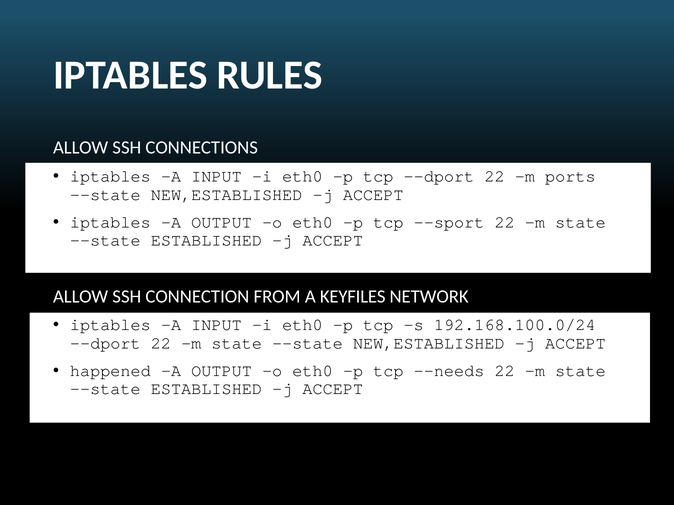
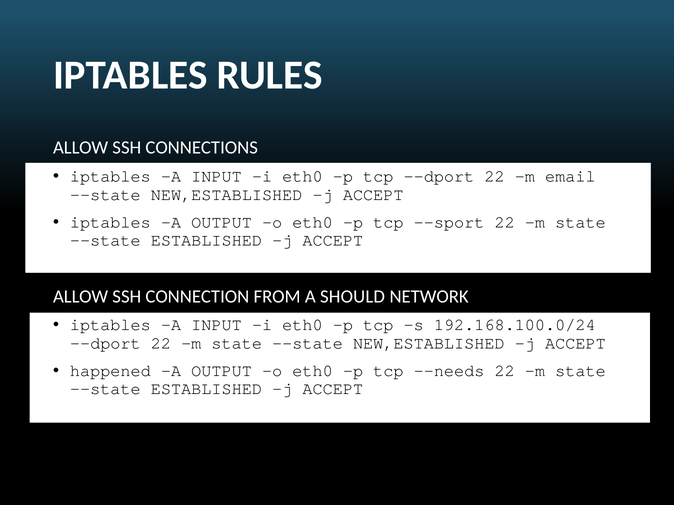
ports: ports -> email
KEYFILES: KEYFILES -> SHOULD
